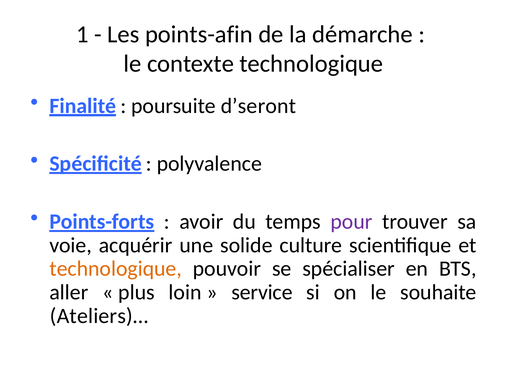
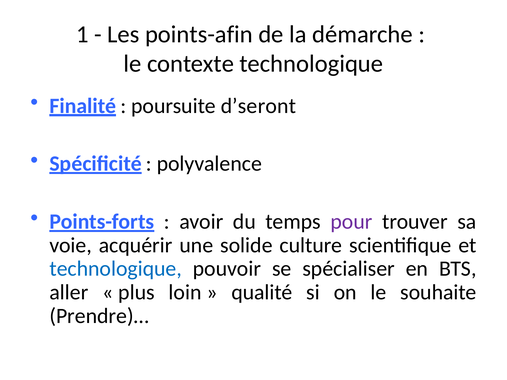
technologique at (116, 269) colour: orange -> blue
service: service -> qualité
Ateliers)…: Ateliers)… -> Prendre)…
